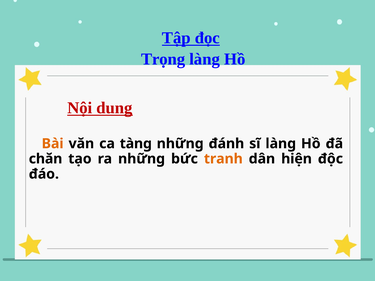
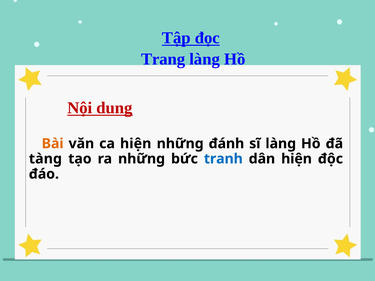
Trọng: Trọng -> Trang
ca tàng: tàng -> hiện
chăn: chăn -> tàng
tranh colour: orange -> blue
